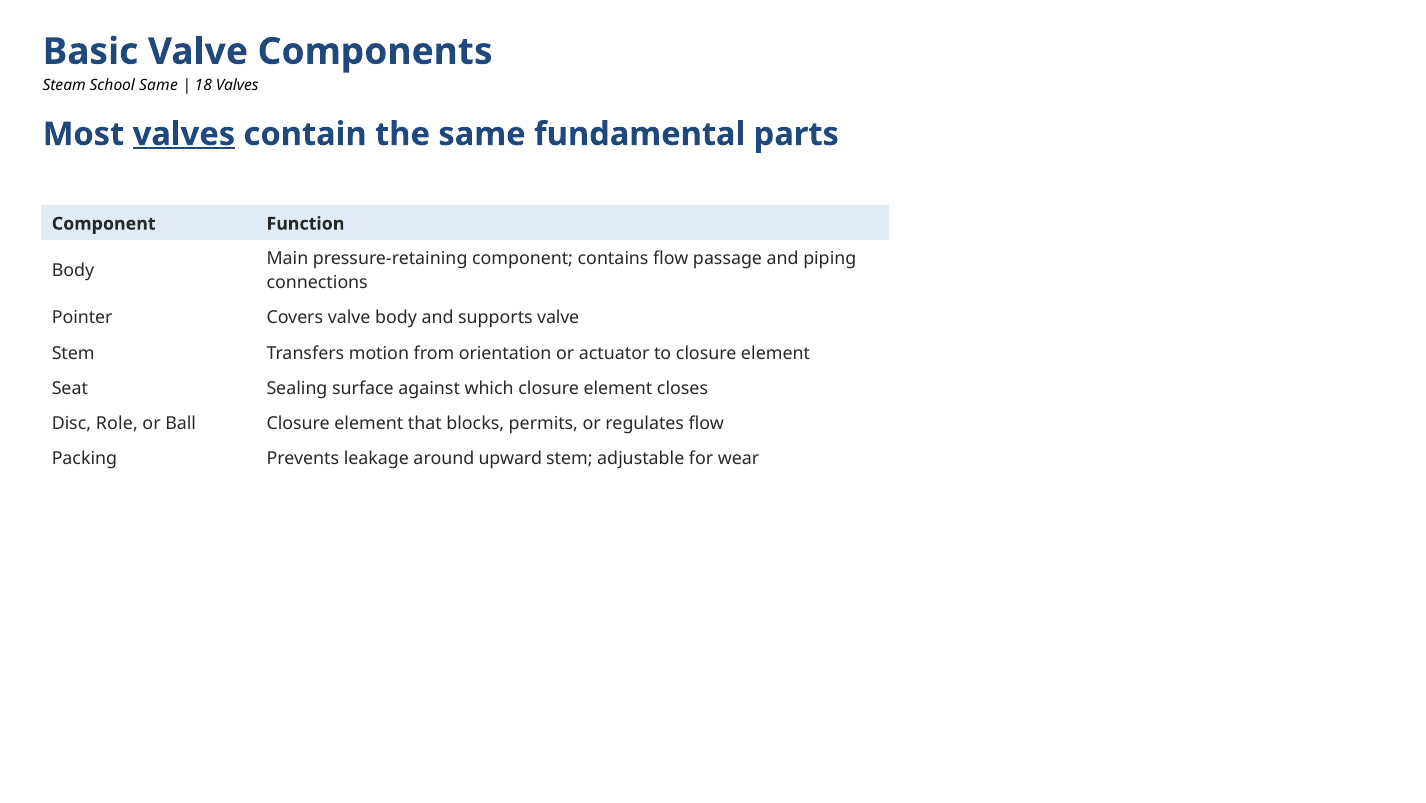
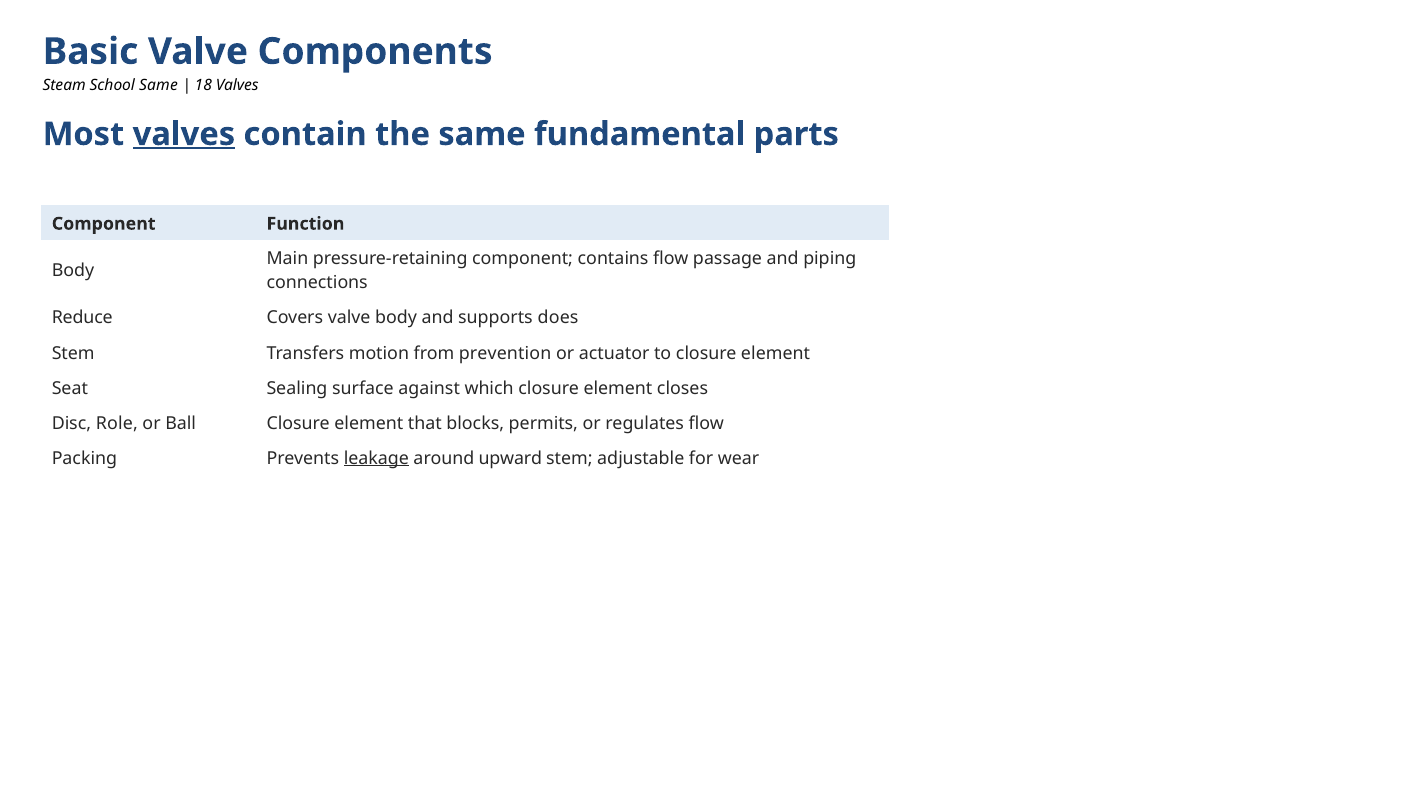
Pointer: Pointer -> Reduce
supports valve: valve -> does
orientation: orientation -> prevention
leakage underline: none -> present
